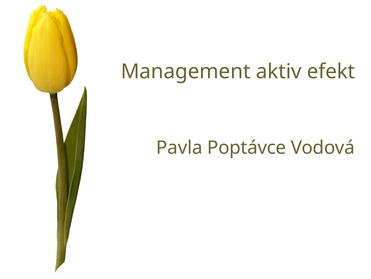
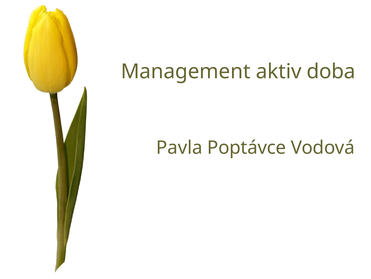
efekt: efekt -> doba
